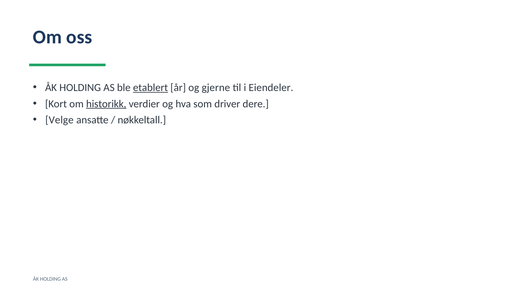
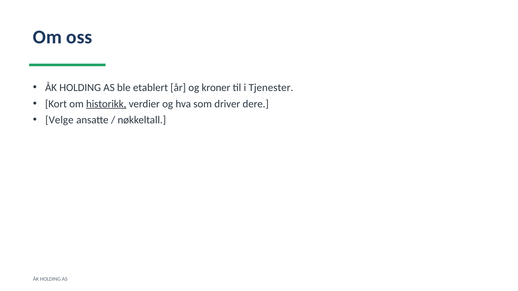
etablert underline: present -> none
gjerne: gjerne -> kroner
Eiendeler: Eiendeler -> Tjenester
